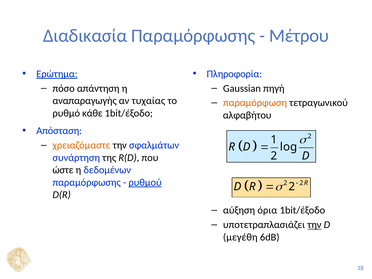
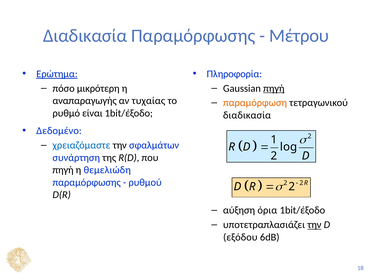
απάντηση: απάντηση -> μικρότερη
πηγή at (274, 88) underline: none -> present
κάθε: κάθε -> είναι
αλφαβήτου at (247, 115): αλφαβήτου -> διαδικασία
Απόσταση: Απόσταση -> Δεδομένο
χρειαζόμαστε colour: orange -> blue
ώστε at (63, 170): ώστε -> πηγή
δεδομένων: δεδομένων -> θεμελιώδη
ρυθμού underline: present -> none
μεγέθη: μεγέθη -> εξόδου
